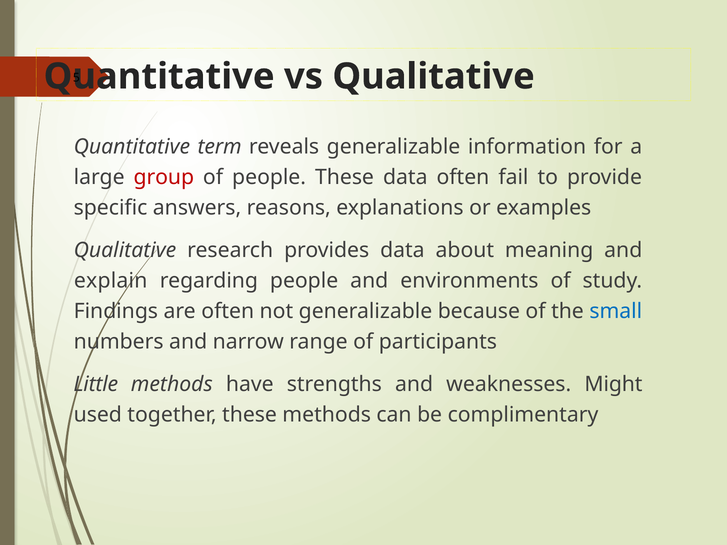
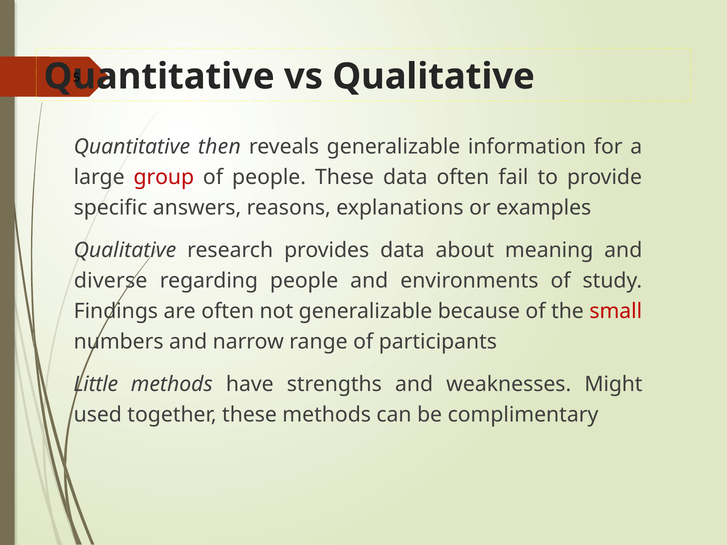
term: term -> then
explain: explain -> diverse
small colour: blue -> red
